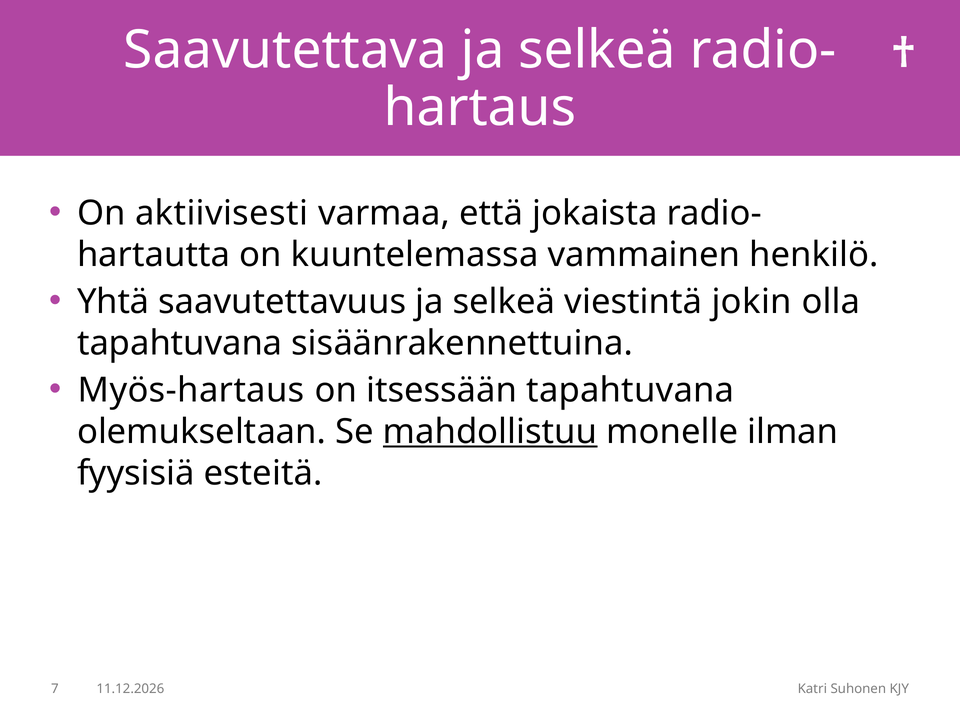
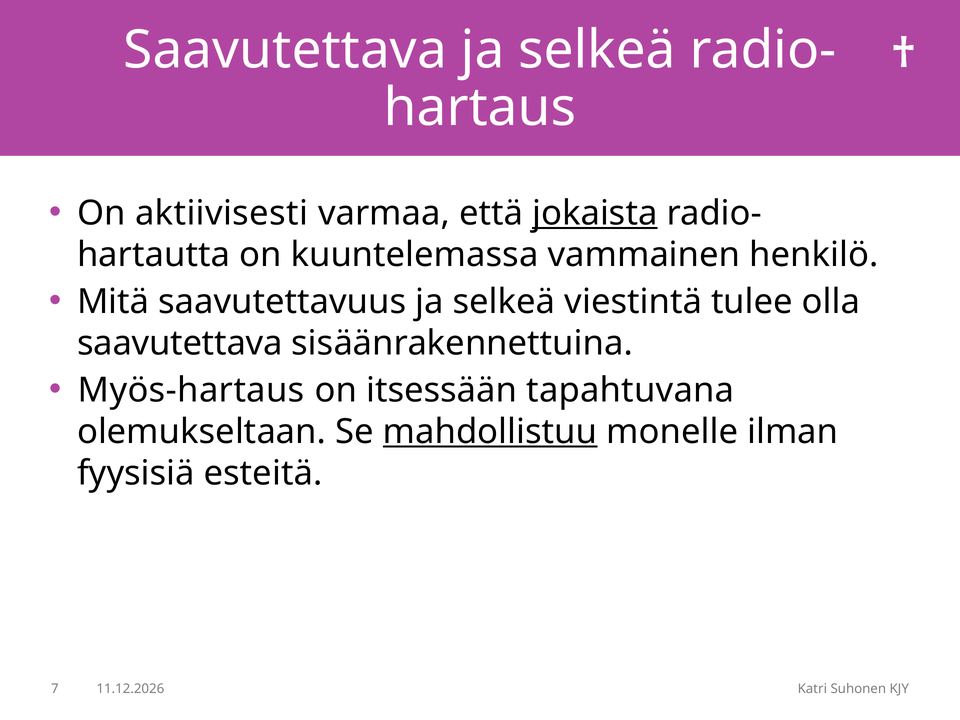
jokaista underline: none -> present
Yhtä: Yhtä -> Mitä
jokin: jokin -> tulee
tapahtuvana at (180, 343): tapahtuvana -> saavutettava
